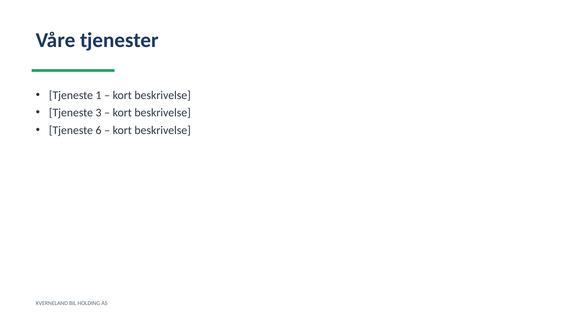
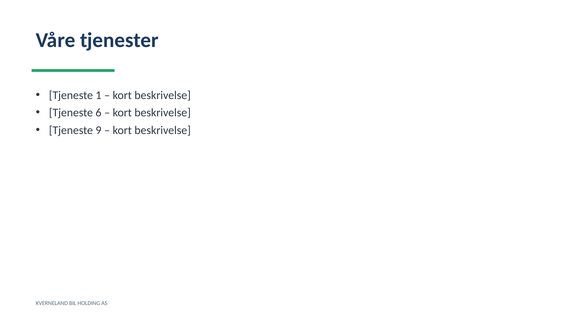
3: 3 -> 6
6: 6 -> 9
